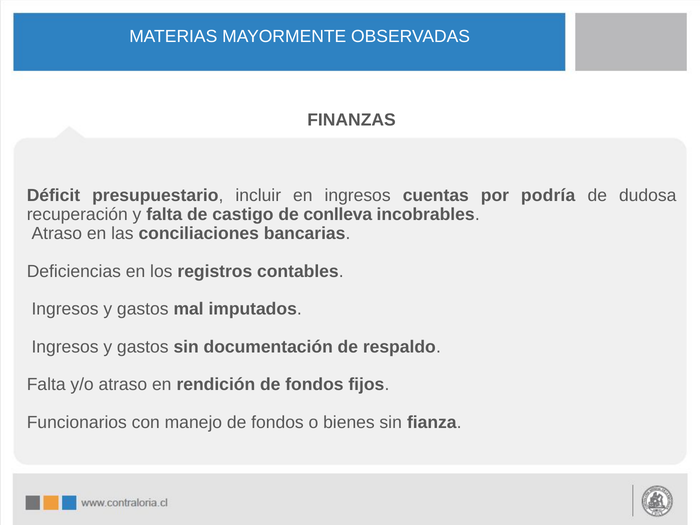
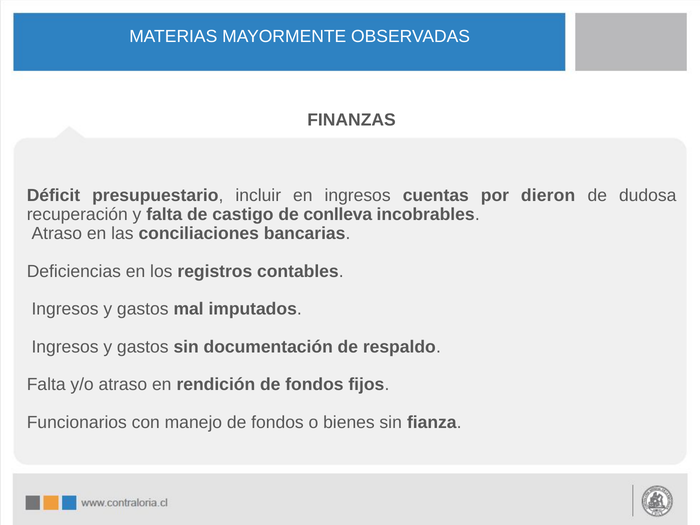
podría: podría -> dieron
